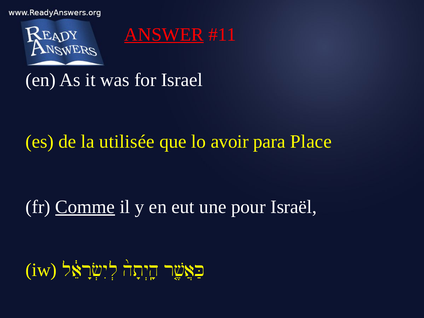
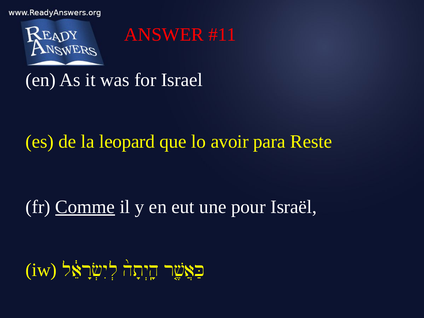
ANSWER underline: present -> none
utilisée: utilisée -> leopard
Place: Place -> Reste
